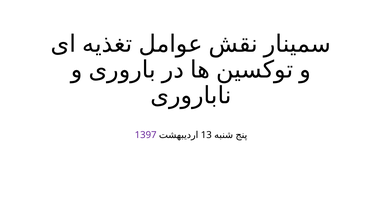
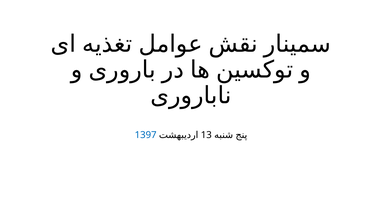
1397 colour: purple -> blue
